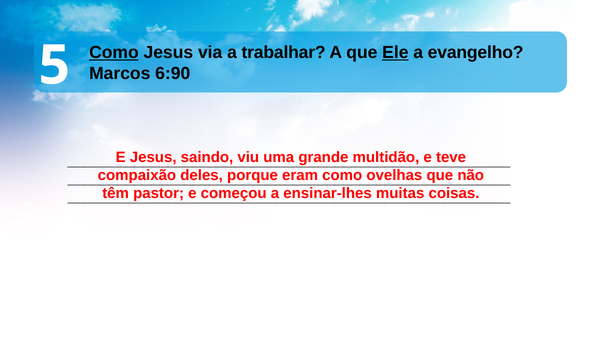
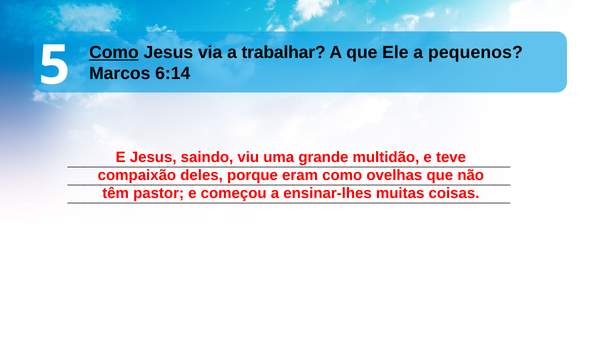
Ele underline: present -> none
evangelho: evangelho -> pequenos
6:90: 6:90 -> 6:14
